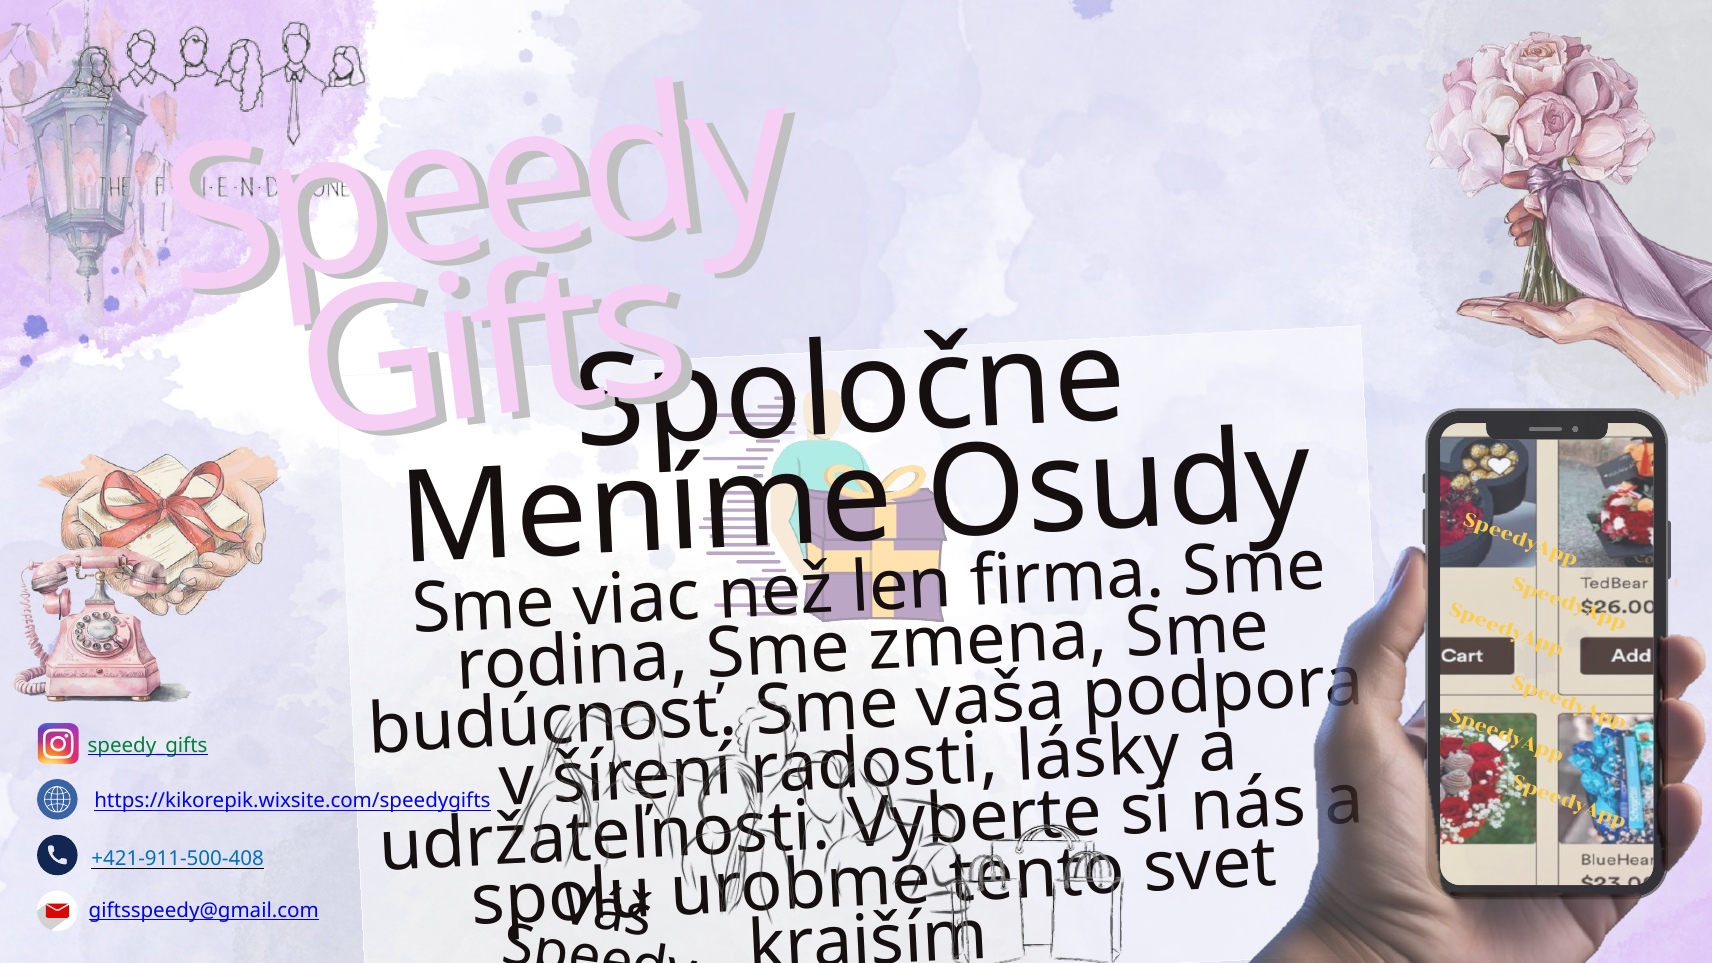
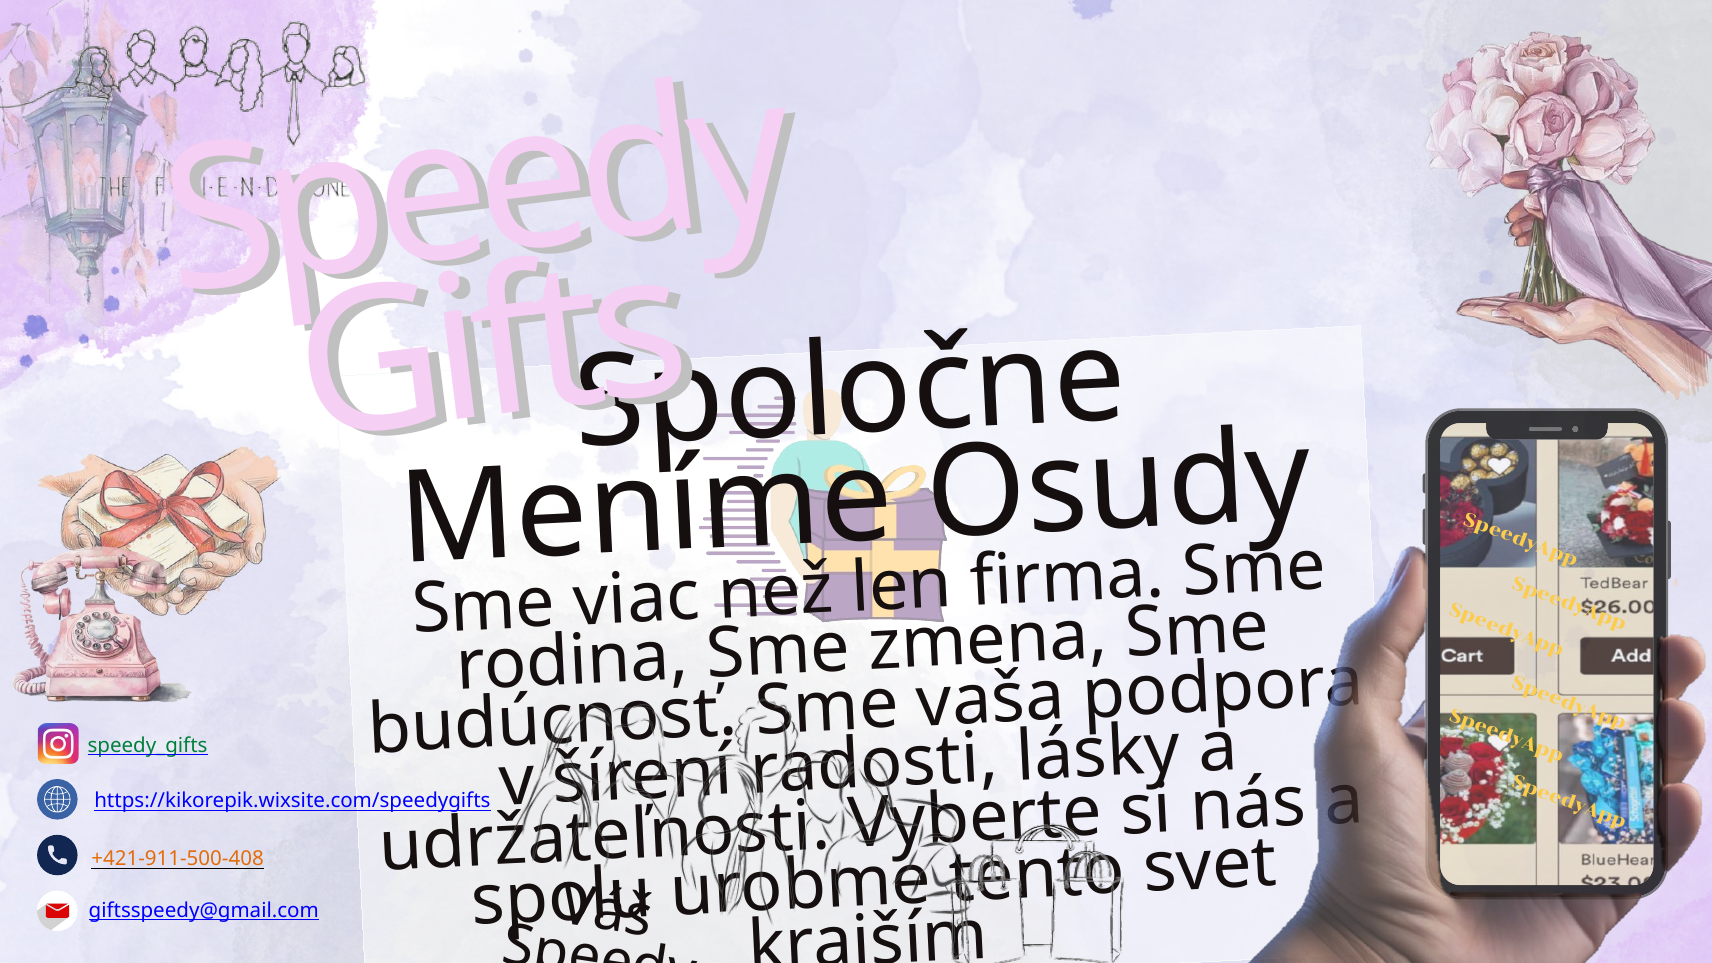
+421-911-500-408 colour: blue -> orange
